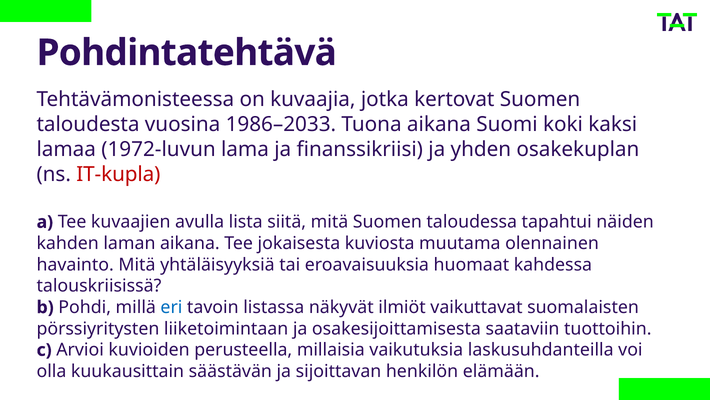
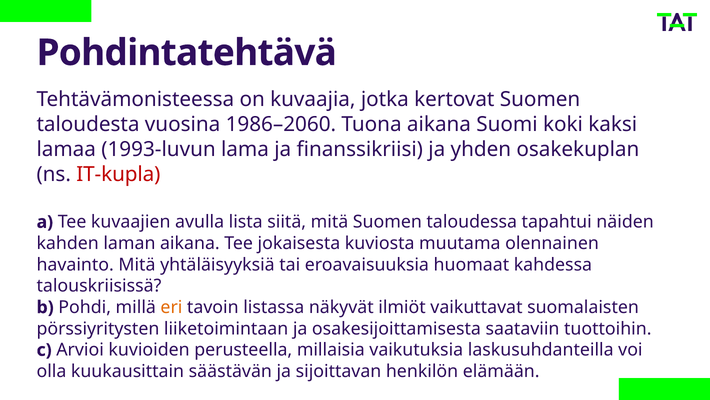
1986–2033: 1986–2033 -> 1986–2060
1972-luvun: 1972-luvun -> 1993-luvun
eri colour: blue -> orange
